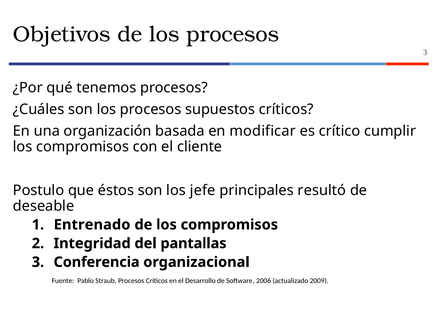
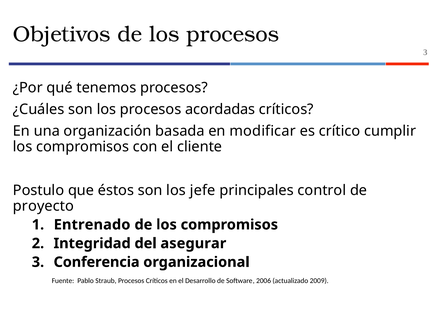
supuestos: supuestos -> acordadas
resultó: resultó -> control
deseable: deseable -> proyecto
pantallas: pantallas -> asegurar
